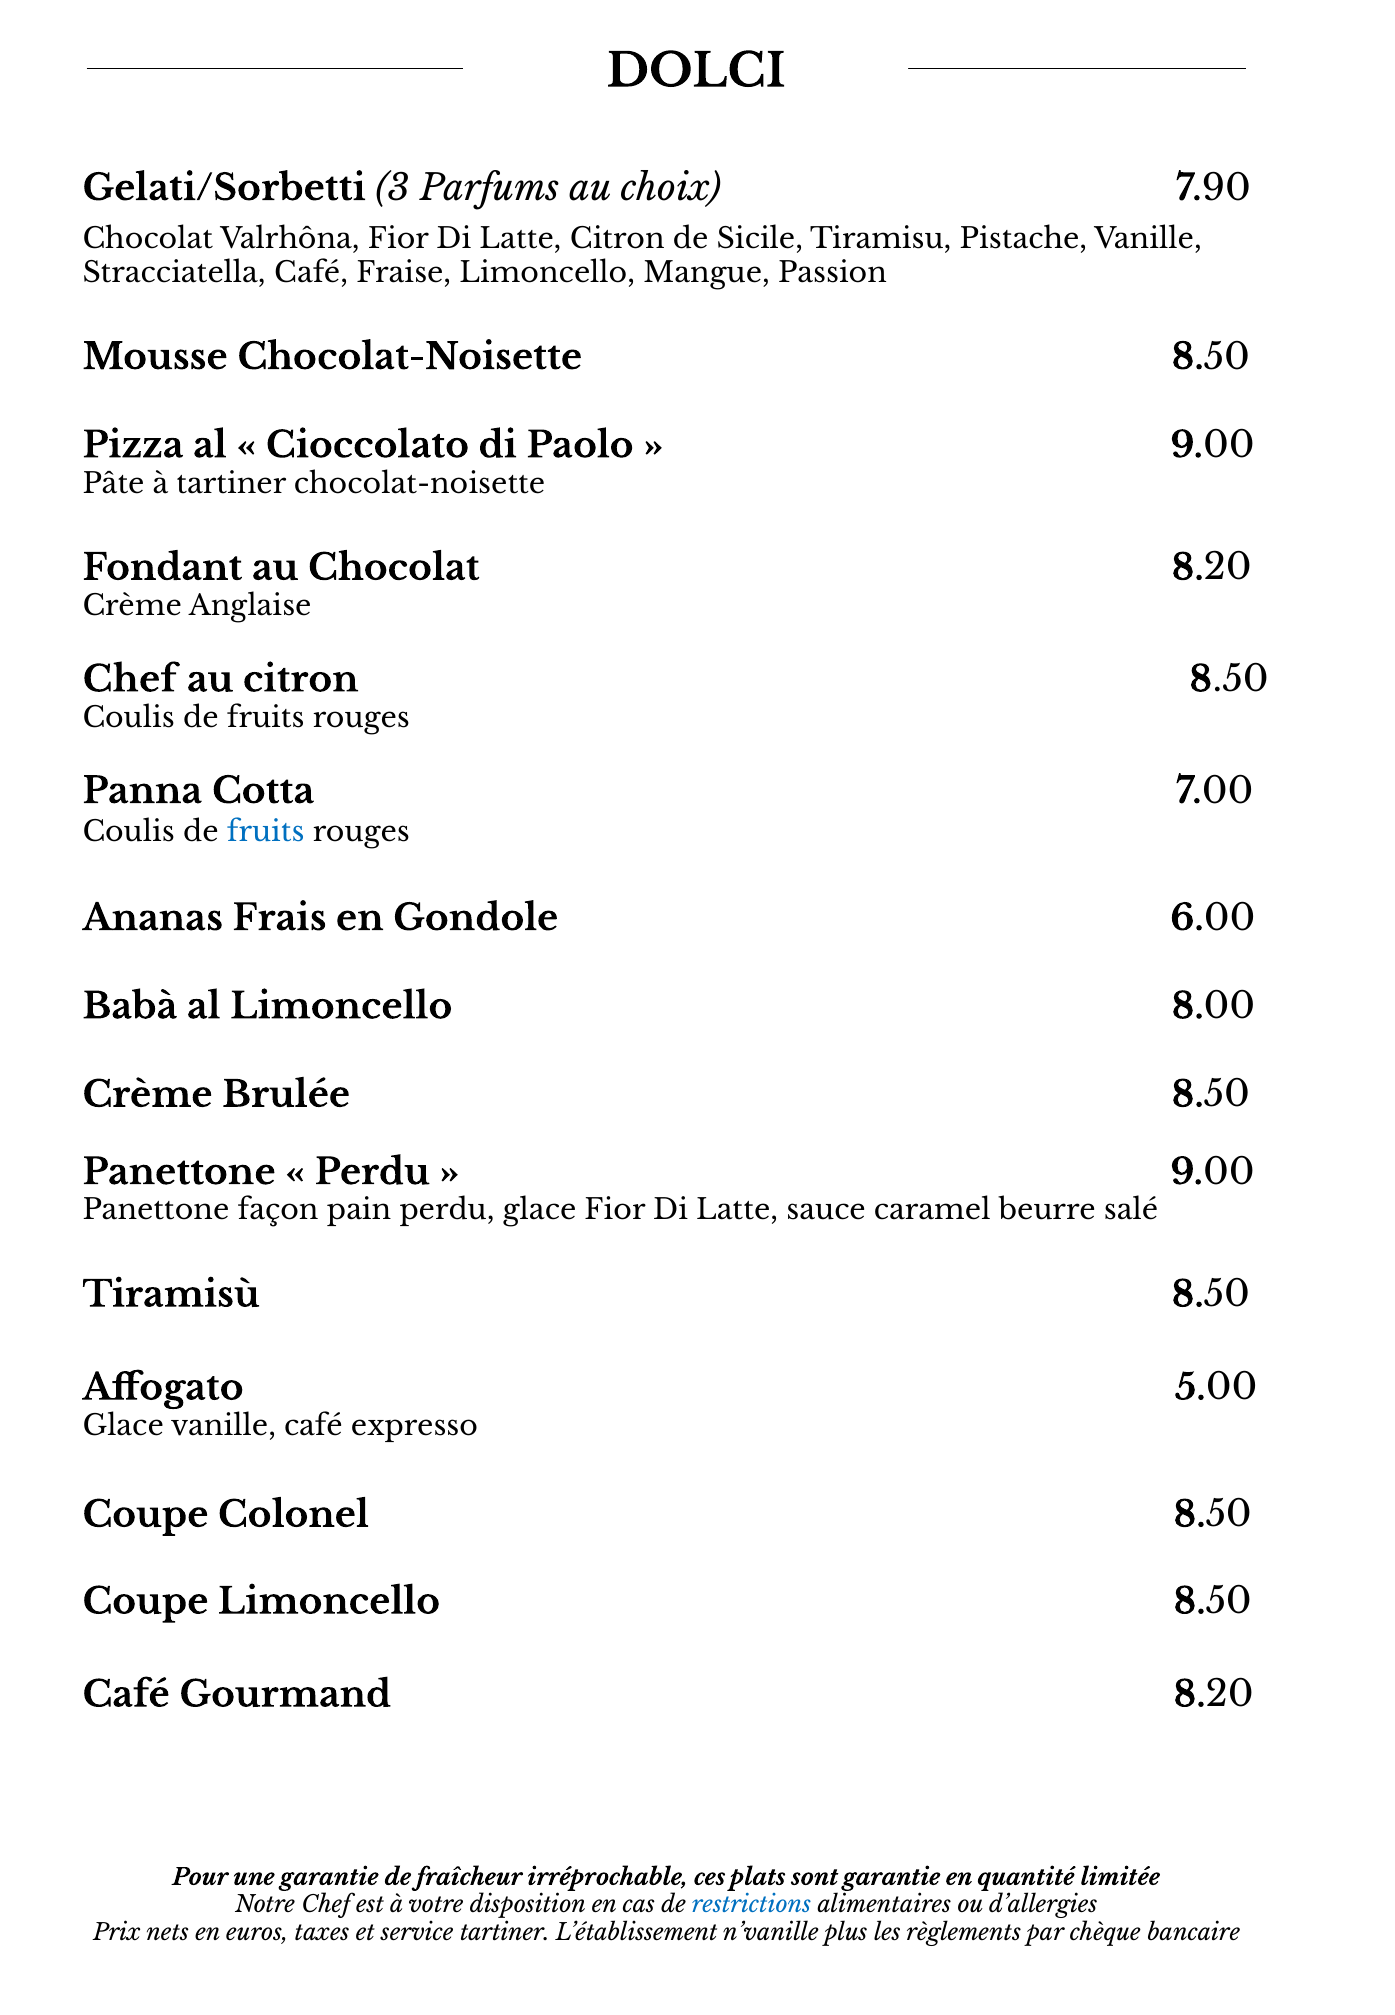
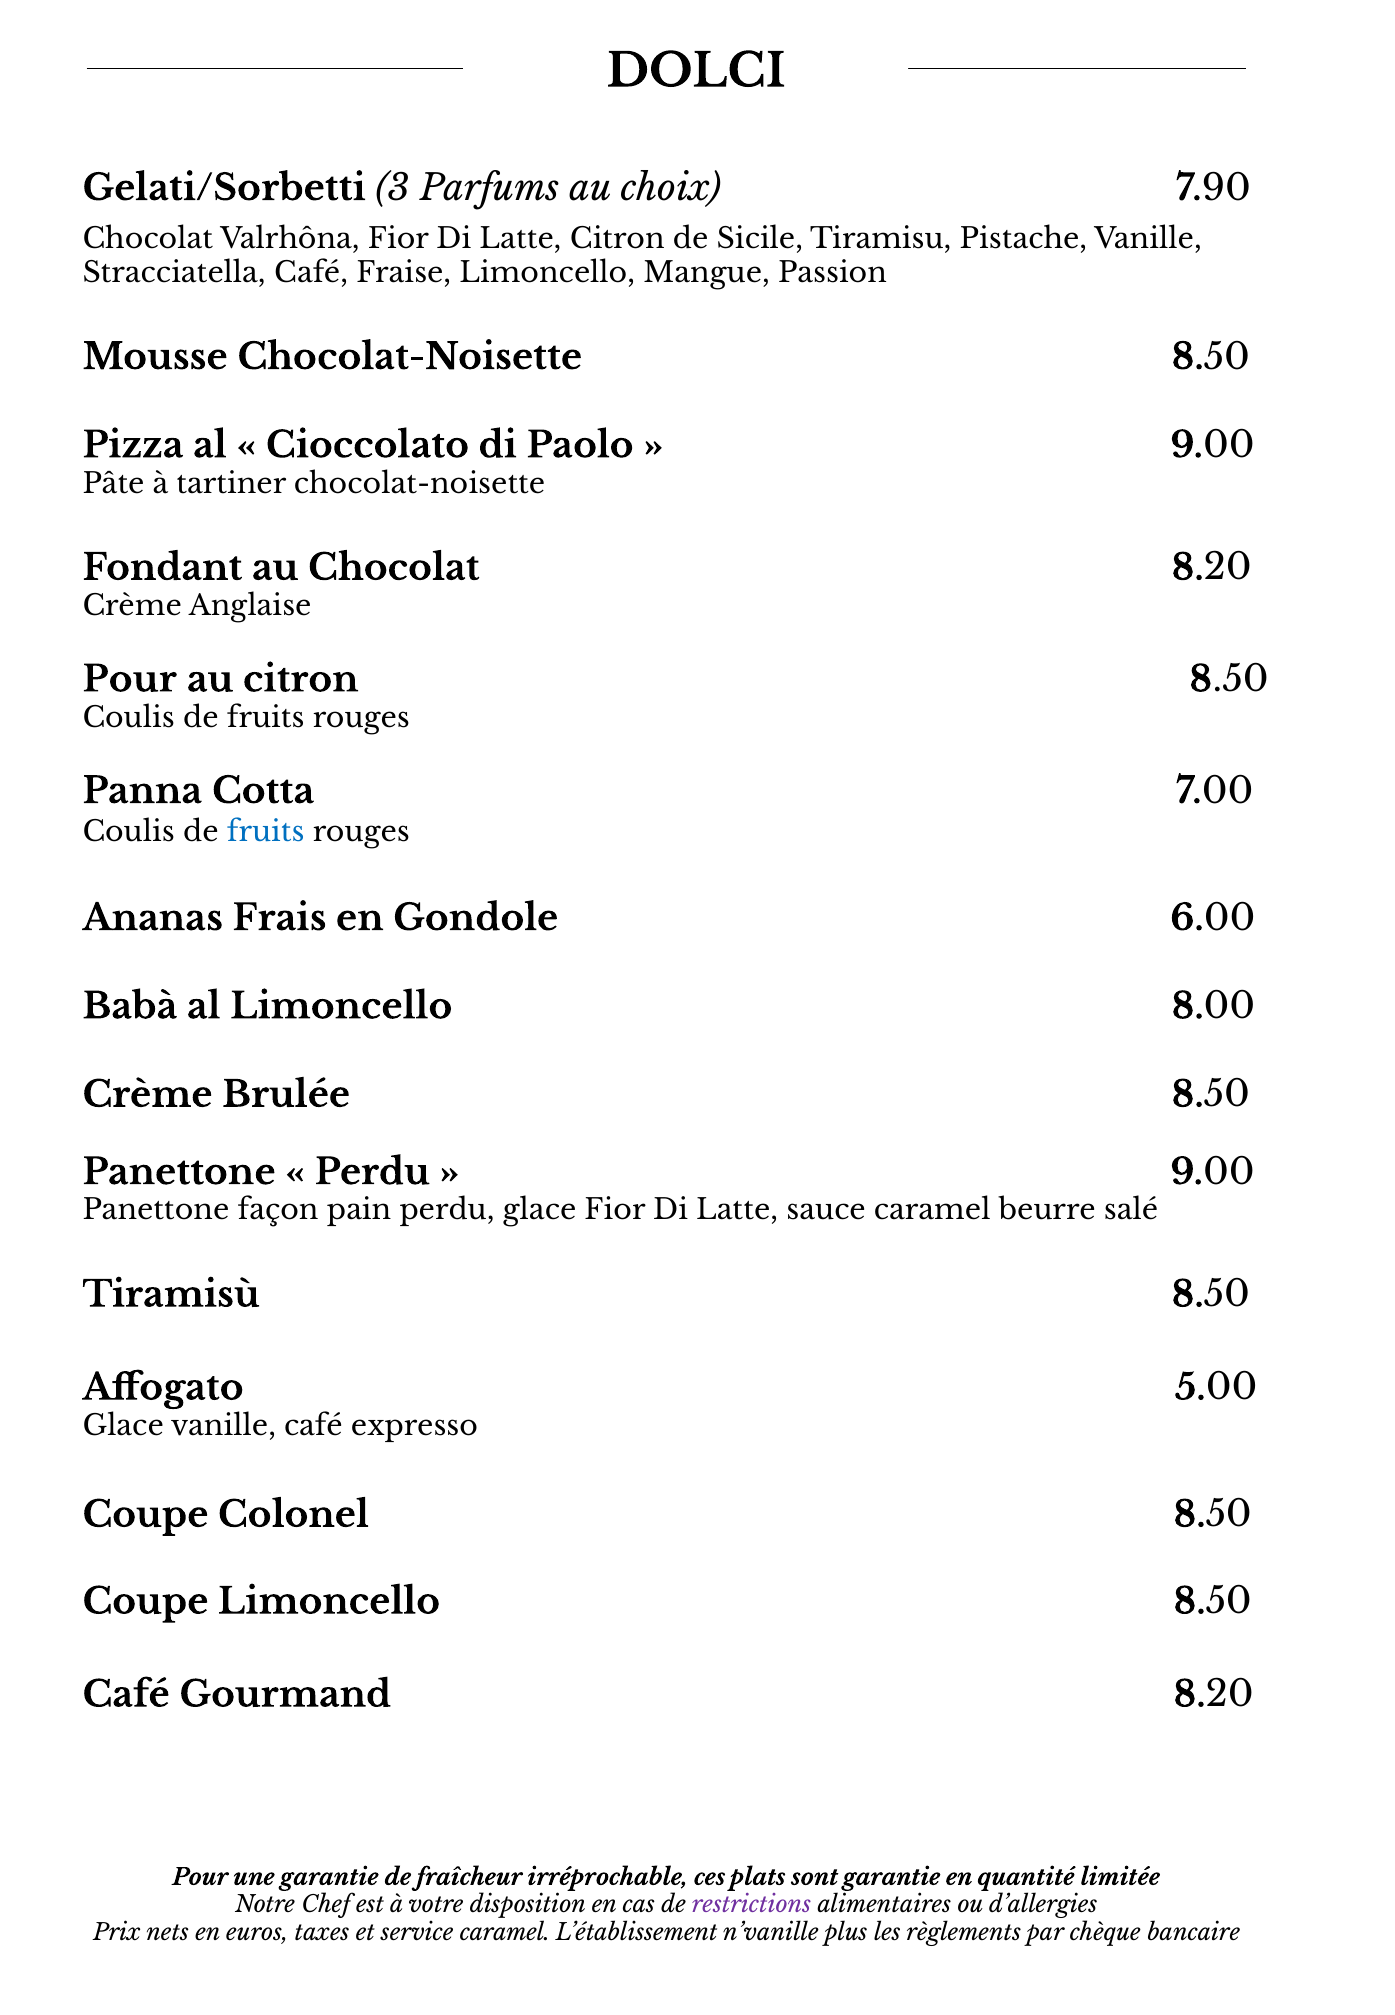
Chef at (130, 680): Chef -> Pour
restrictions colour: blue -> purple
service tartiner: tartiner -> caramel
